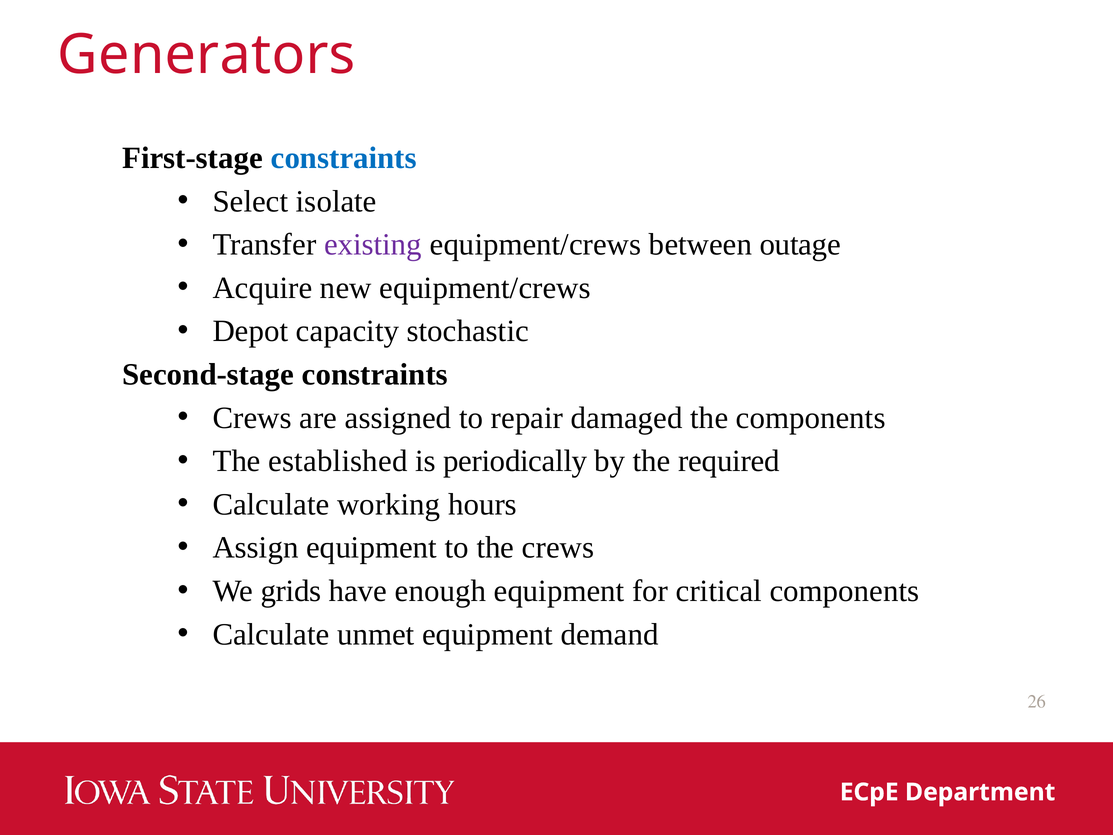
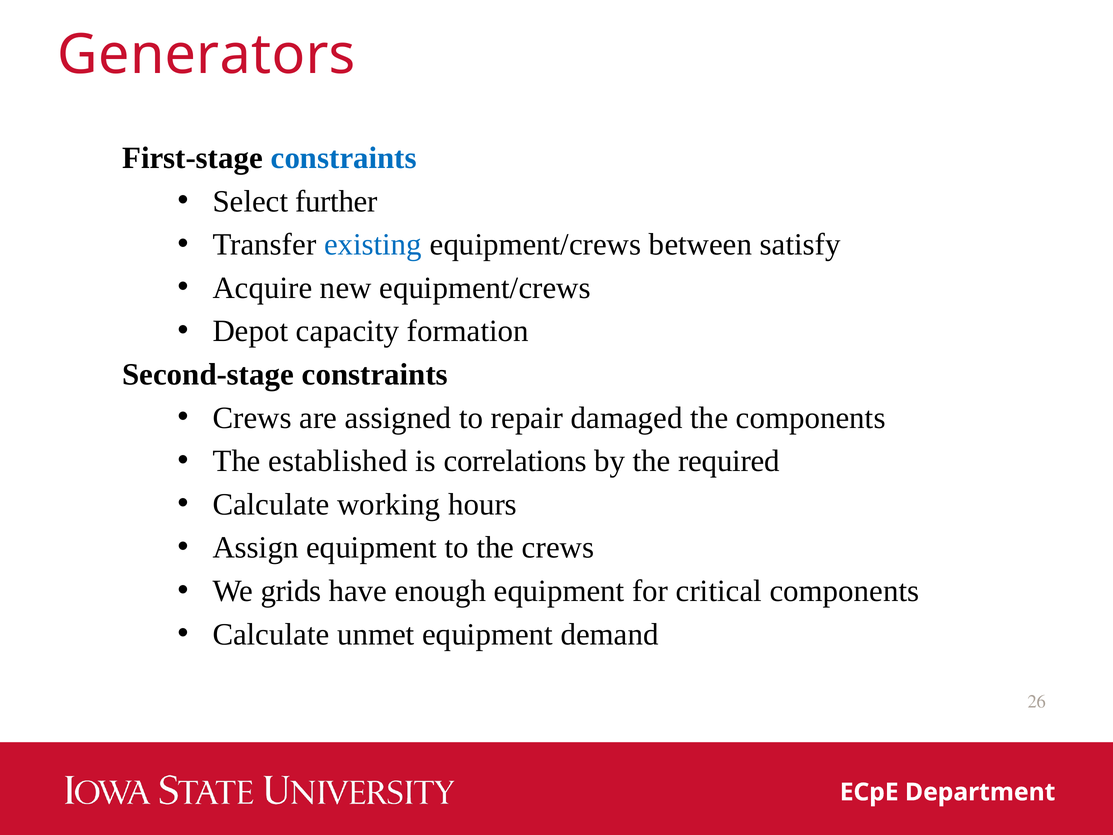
isolate: isolate -> further
existing colour: purple -> blue
outage: outage -> satisfy
stochastic: stochastic -> formation
periodically: periodically -> correlations
